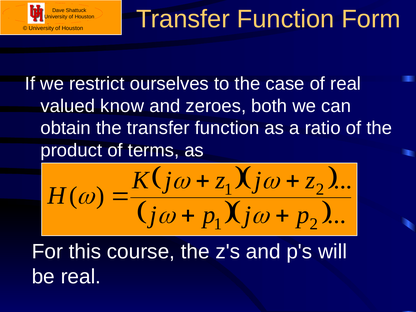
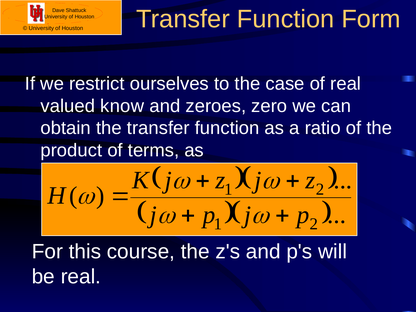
both: both -> zero
